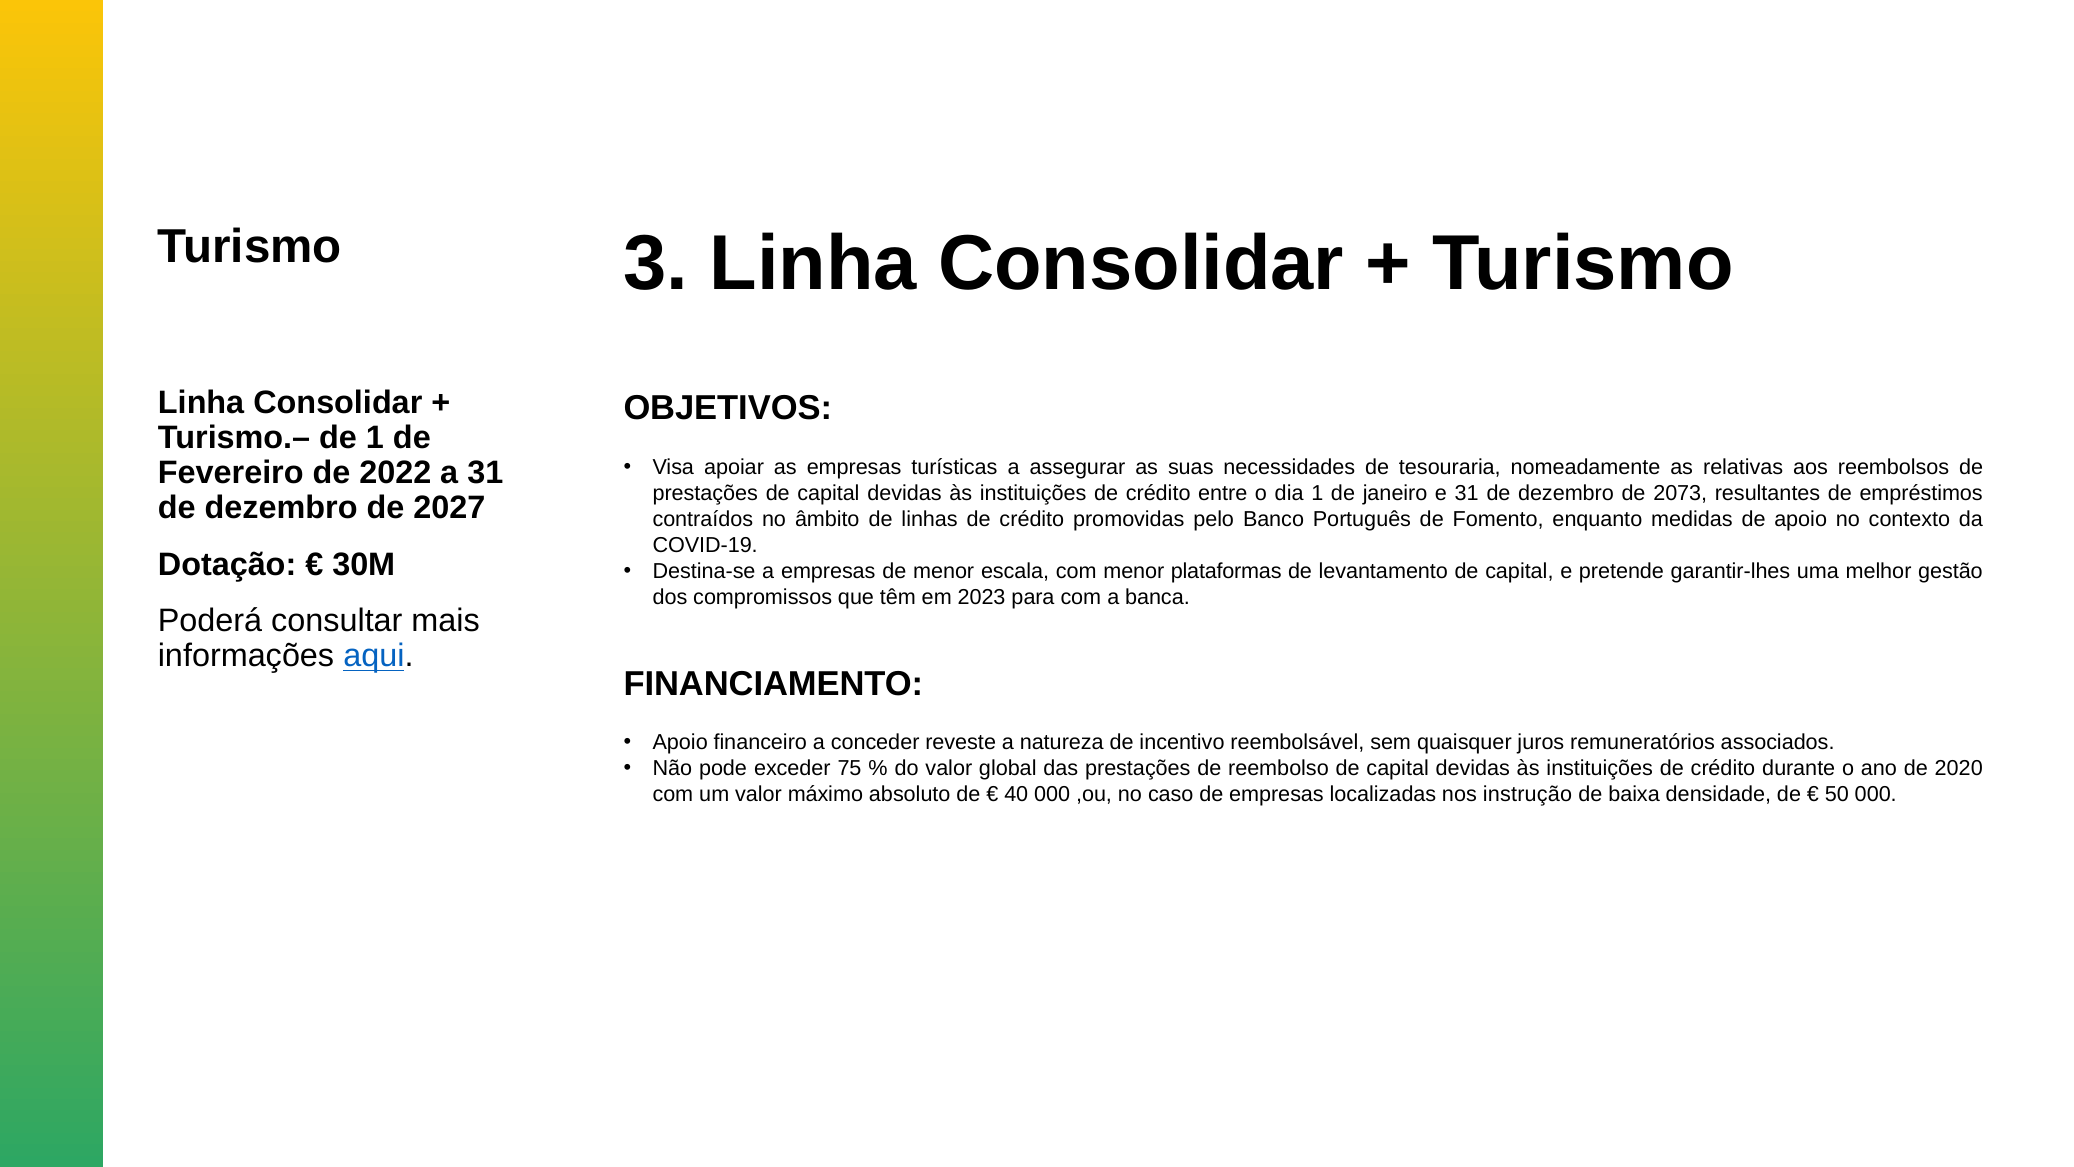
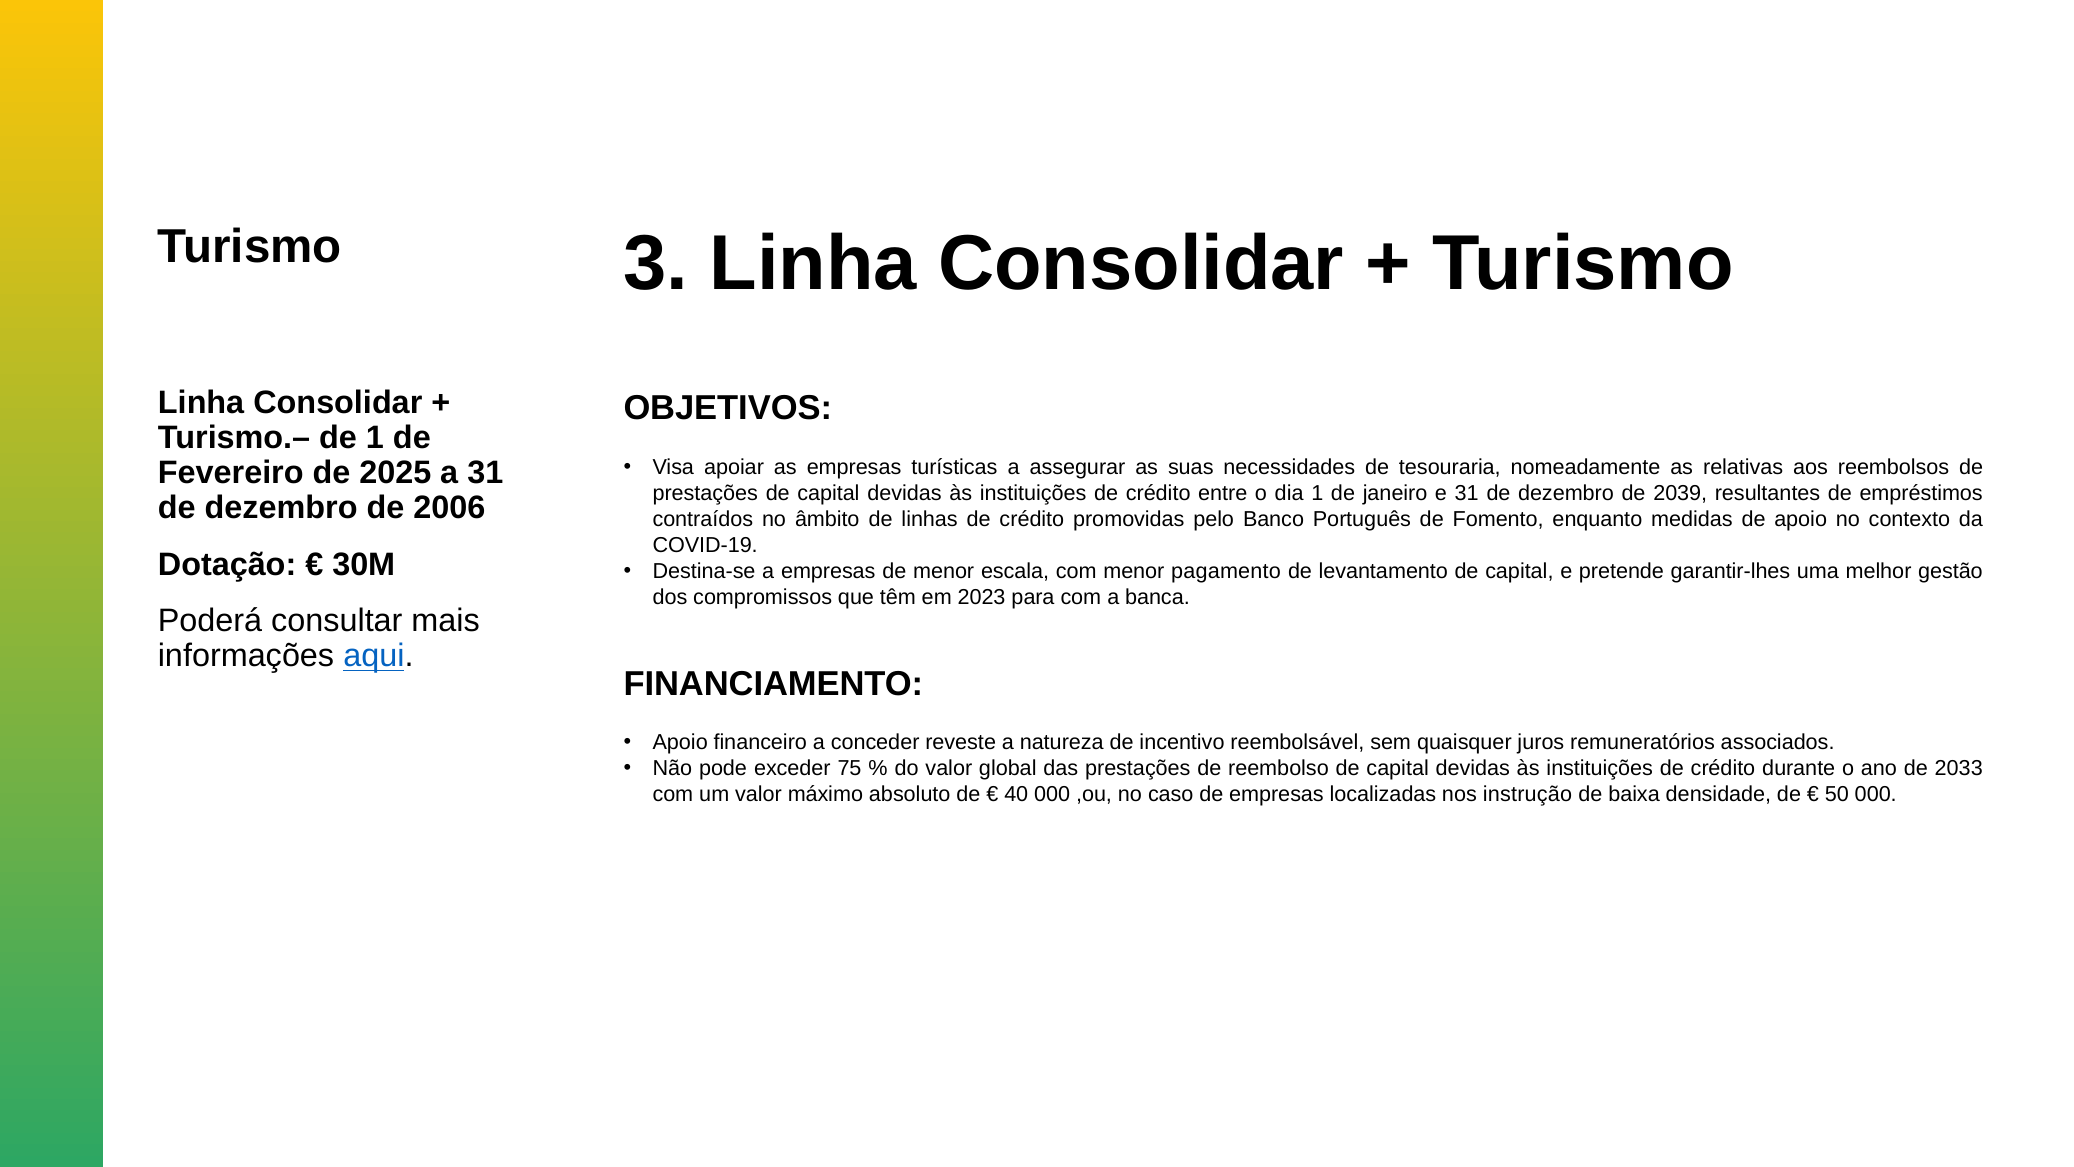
2022: 2022 -> 2025
2073: 2073 -> 2039
2027: 2027 -> 2006
plataformas: plataformas -> pagamento
2020: 2020 -> 2033
